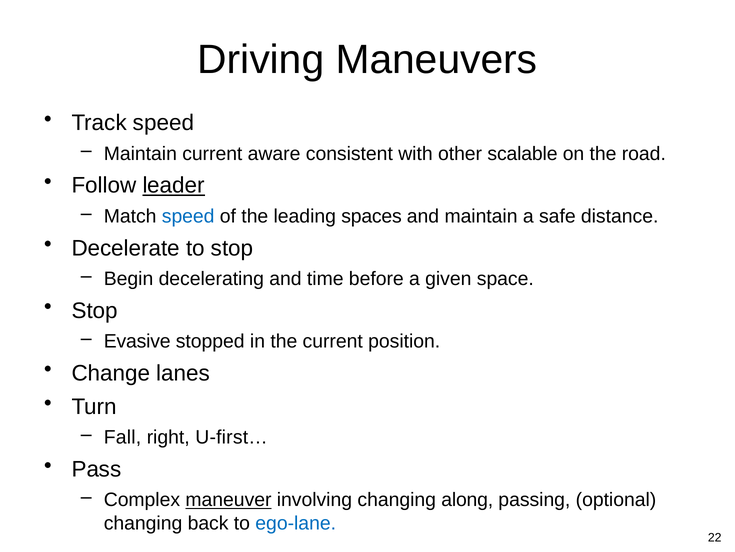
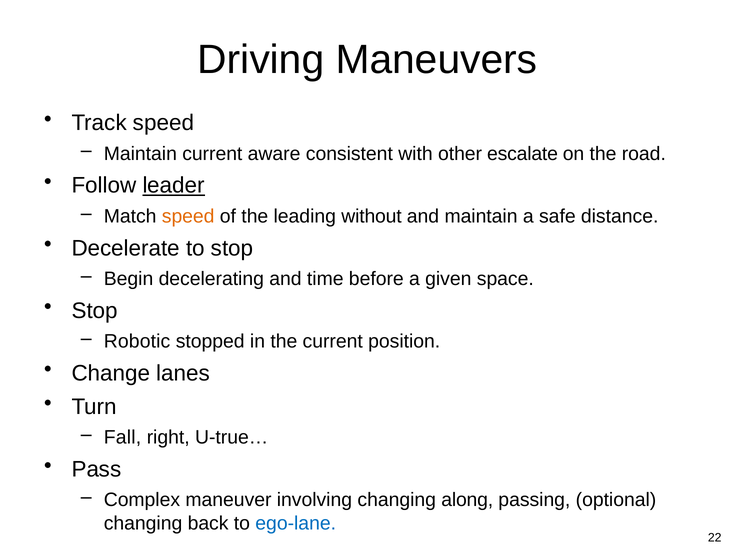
scalable: scalable -> escalate
speed at (188, 216) colour: blue -> orange
spaces: spaces -> without
Evasive: Evasive -> Robotic
U-first…: U-first… -> U-true…
maneuver underline: present -> none
